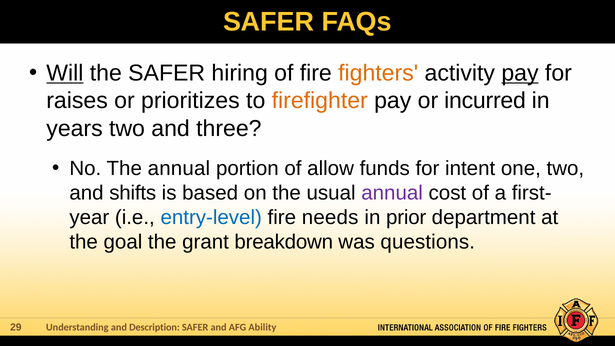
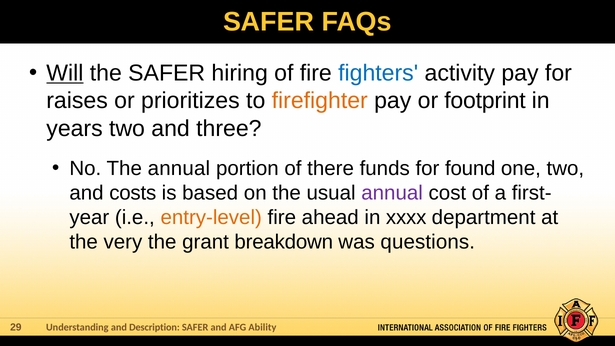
fighters colour: orange -> blue
pay at (520, 73) underline: present -> none
incurred: incurred -> footprint
allow: allow -> there
intent: intent -> found
shifts: shifts -> costs
entry-level colour: blue -> orange
needs: needs -> ahead
prior: prior -> xxxx
goal: goal -> very
